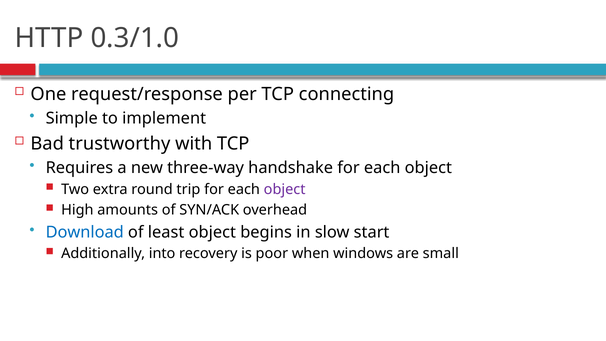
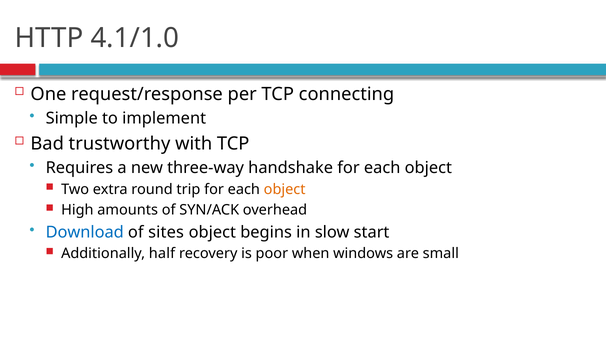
0.3/1.0: 0.3/1.0 -> 4.1/1.0
object at (285, 189) colour: purple -> orange
least: least -> sites
into: into -> half
